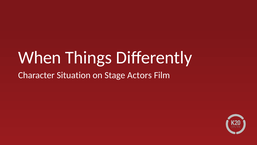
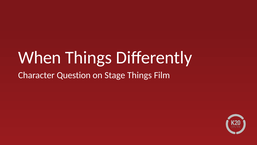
Situation: Situation -> Question
Stage Actors: Actors -> Things
